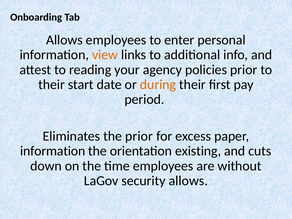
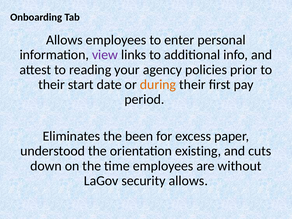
view colour: orange -> purple
the prior: prior -> been
information at (53, 151): information -> understood
